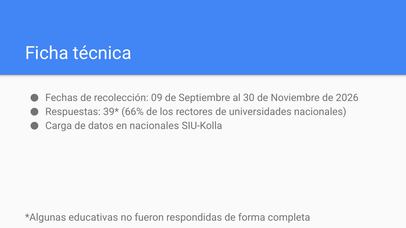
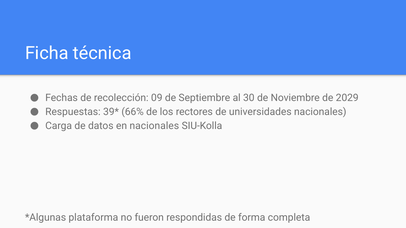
2026: 2026 -> 2029
educativas: educativas -> plataforma
